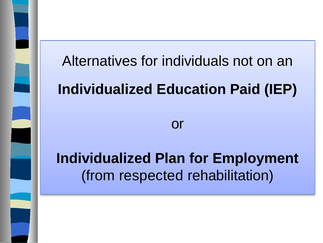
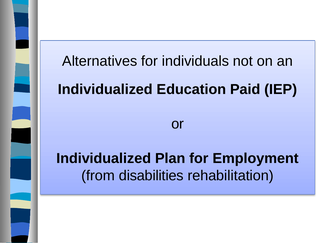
respected: respected -> disabilities
